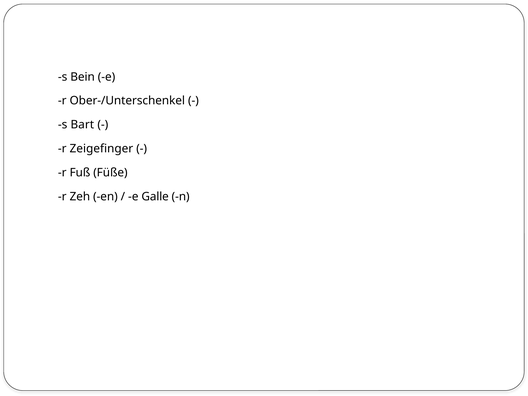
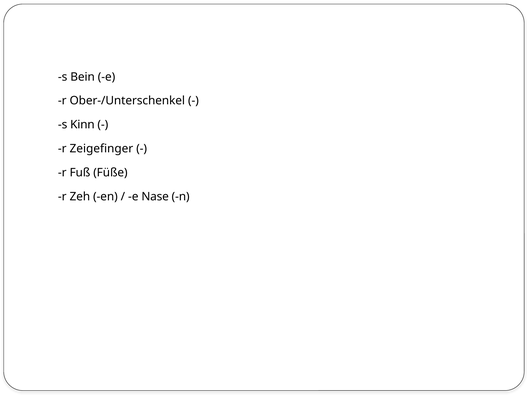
Bart: Bart -> Kinn
Galle: Galle -> Nase
